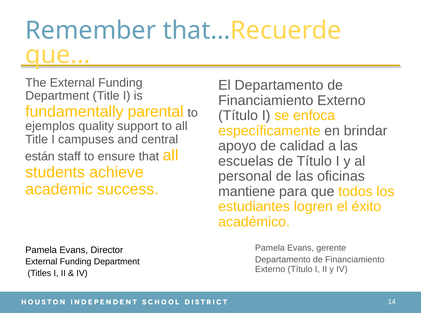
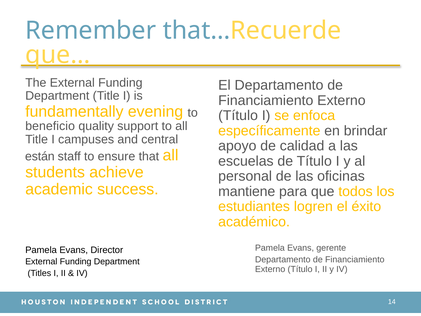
parental: parental -> evening
ejemplos: ejemplos -> beneficio
